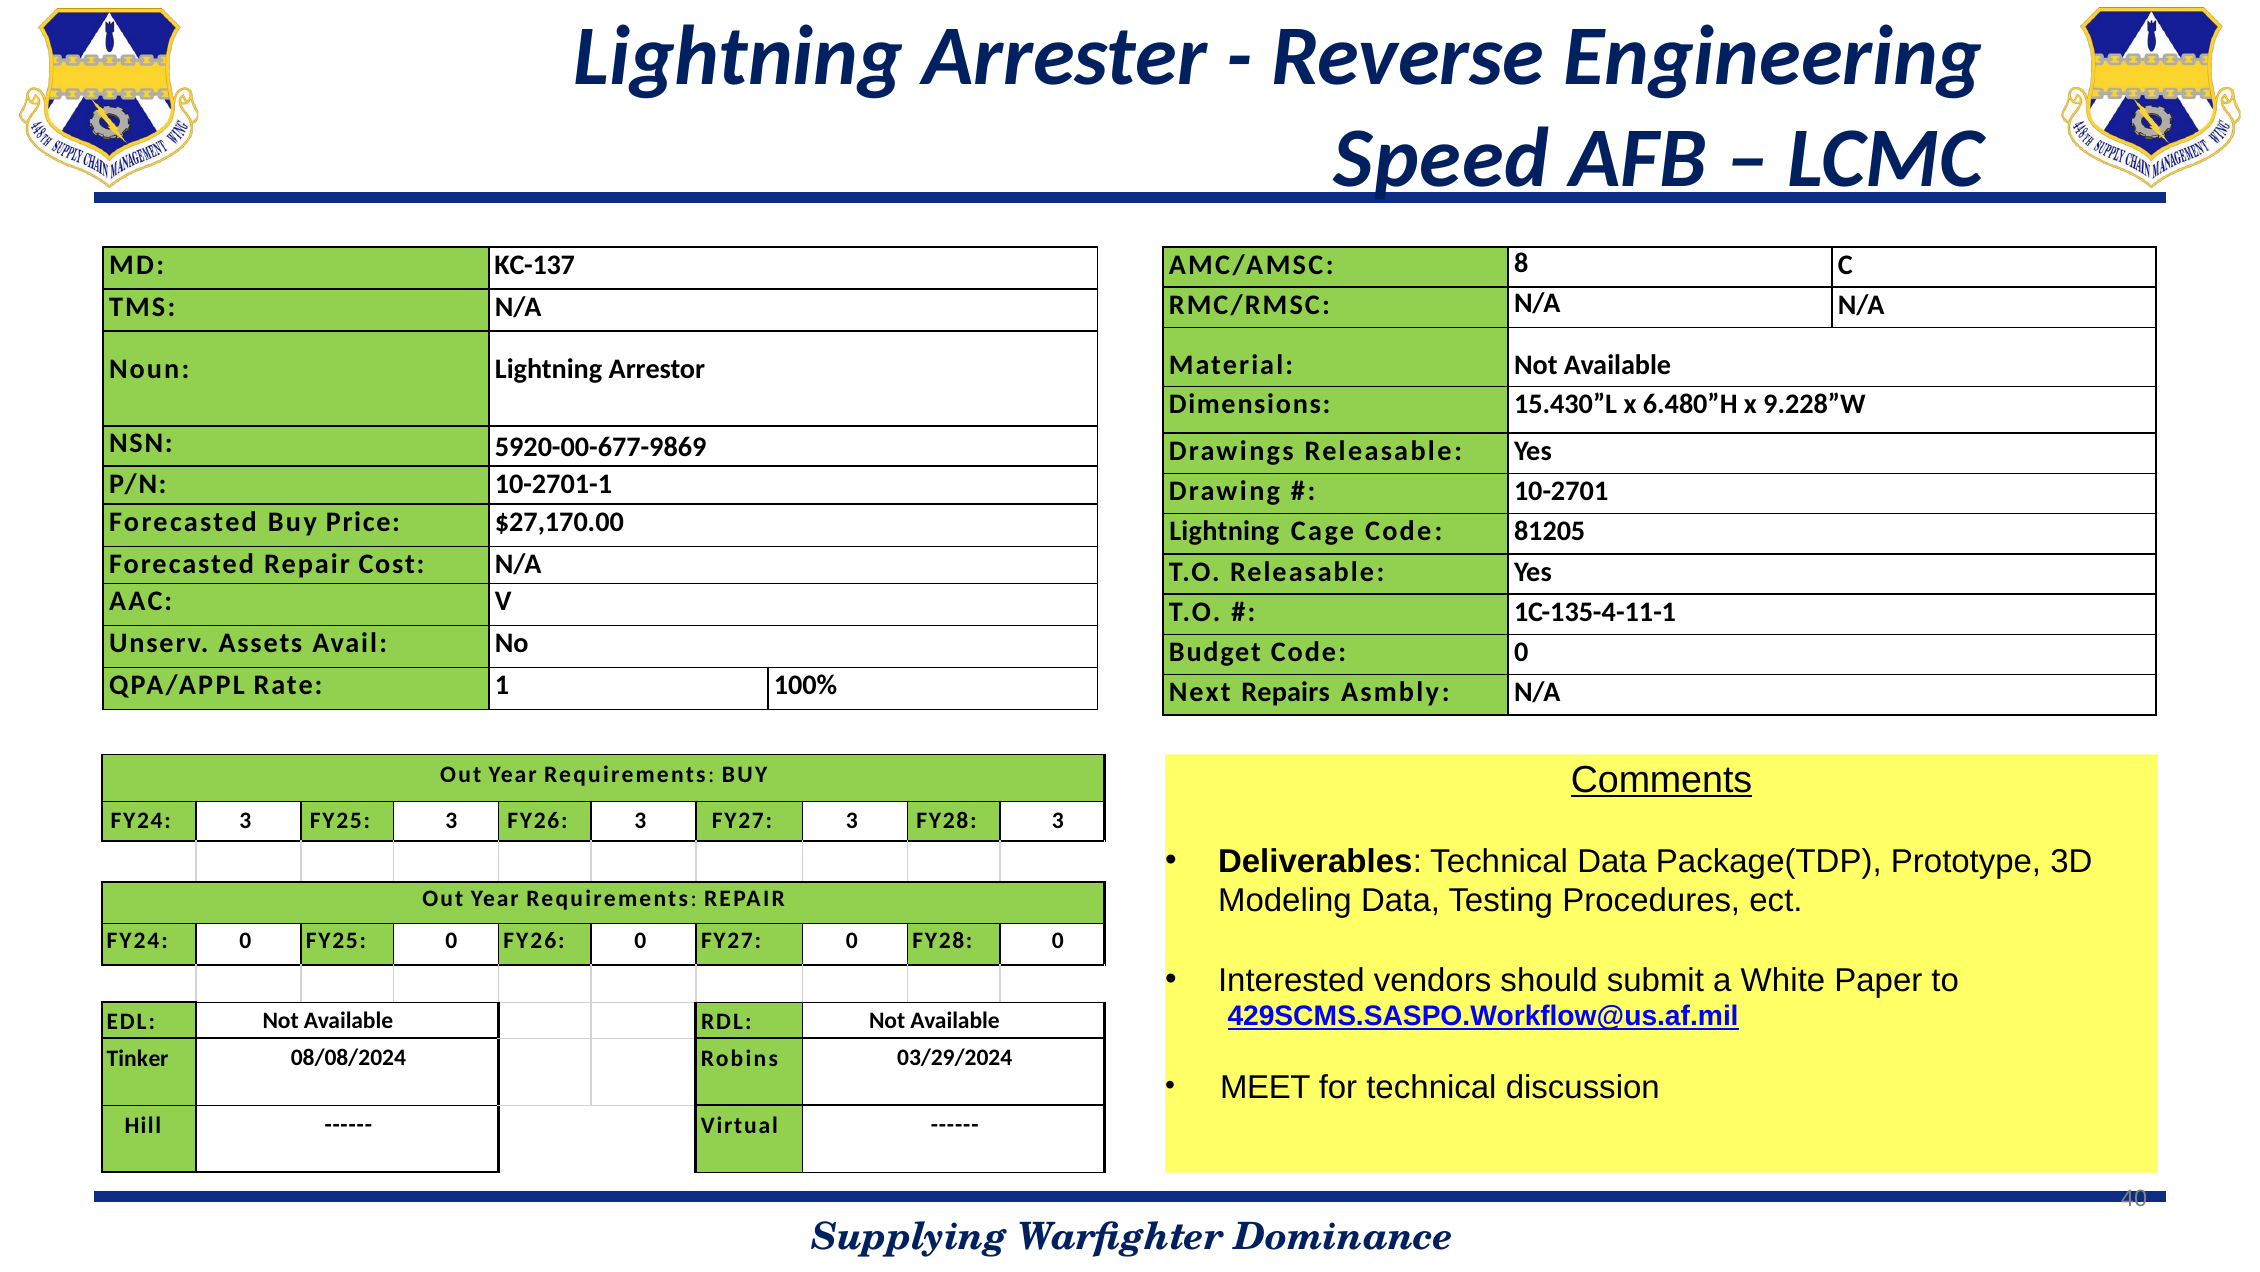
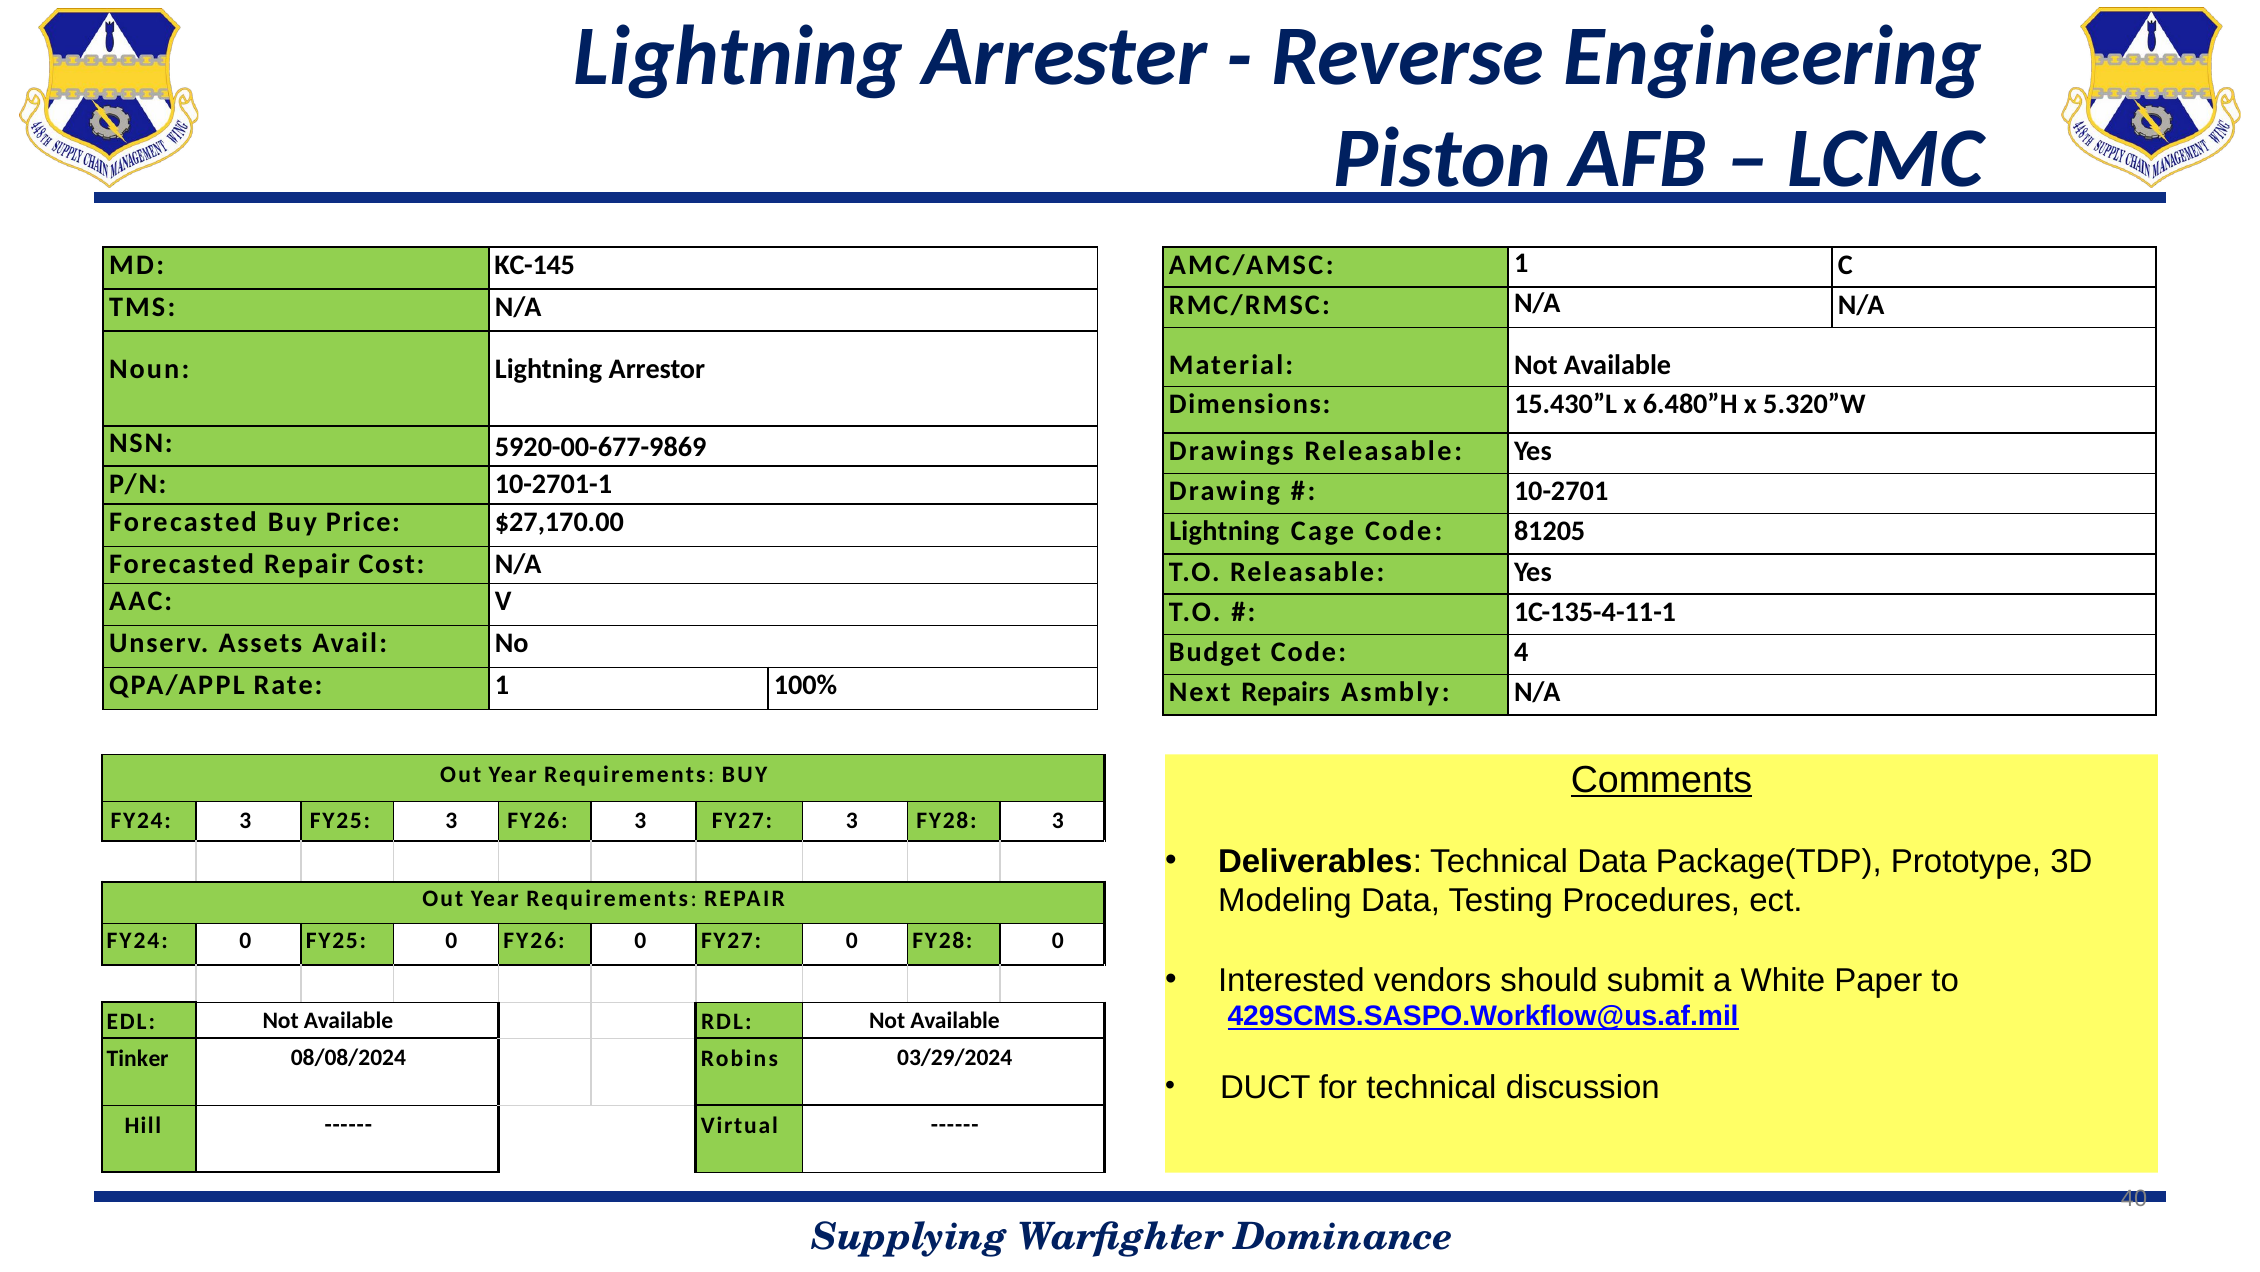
Speed: Speed -> Piston
KC-137: KC-137 -> KC-145
AMC/AMSC 8: 8 -> 1
9.228”W: 9.228”W -> 5.320”W
Code 0: 0 -> 4
MEET: MEET -> DUCT
